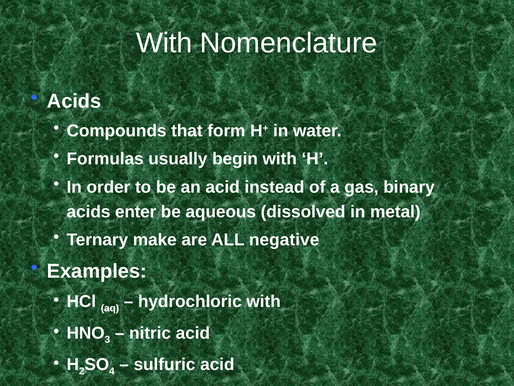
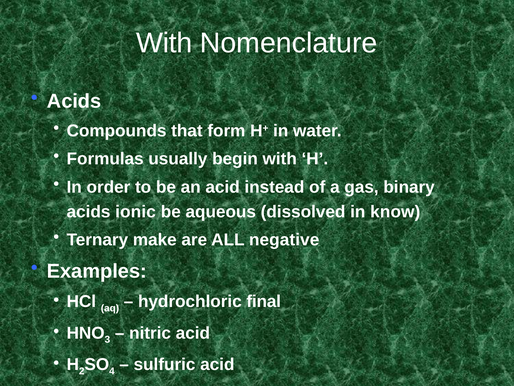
enter: enter -> ionic
metal: metal -> know
hydrochloric with: with -> final
